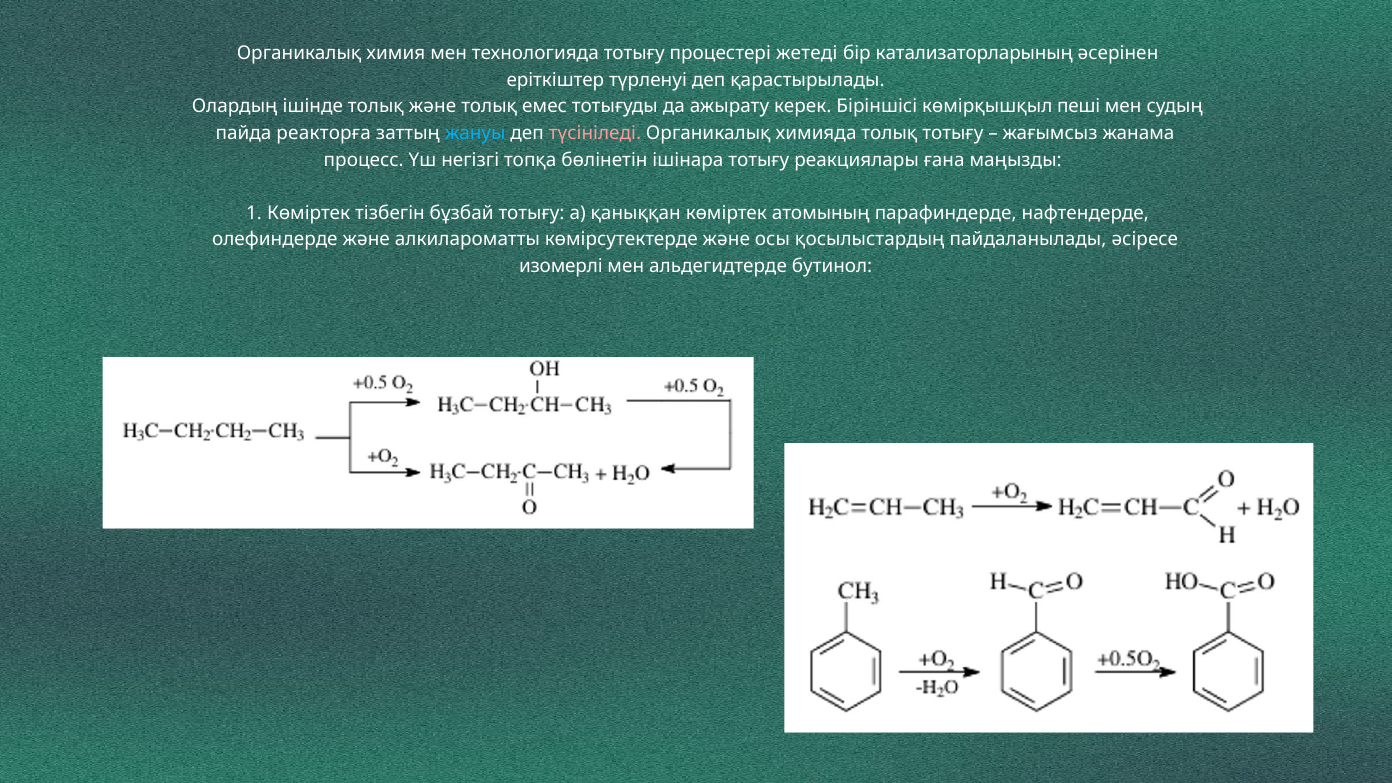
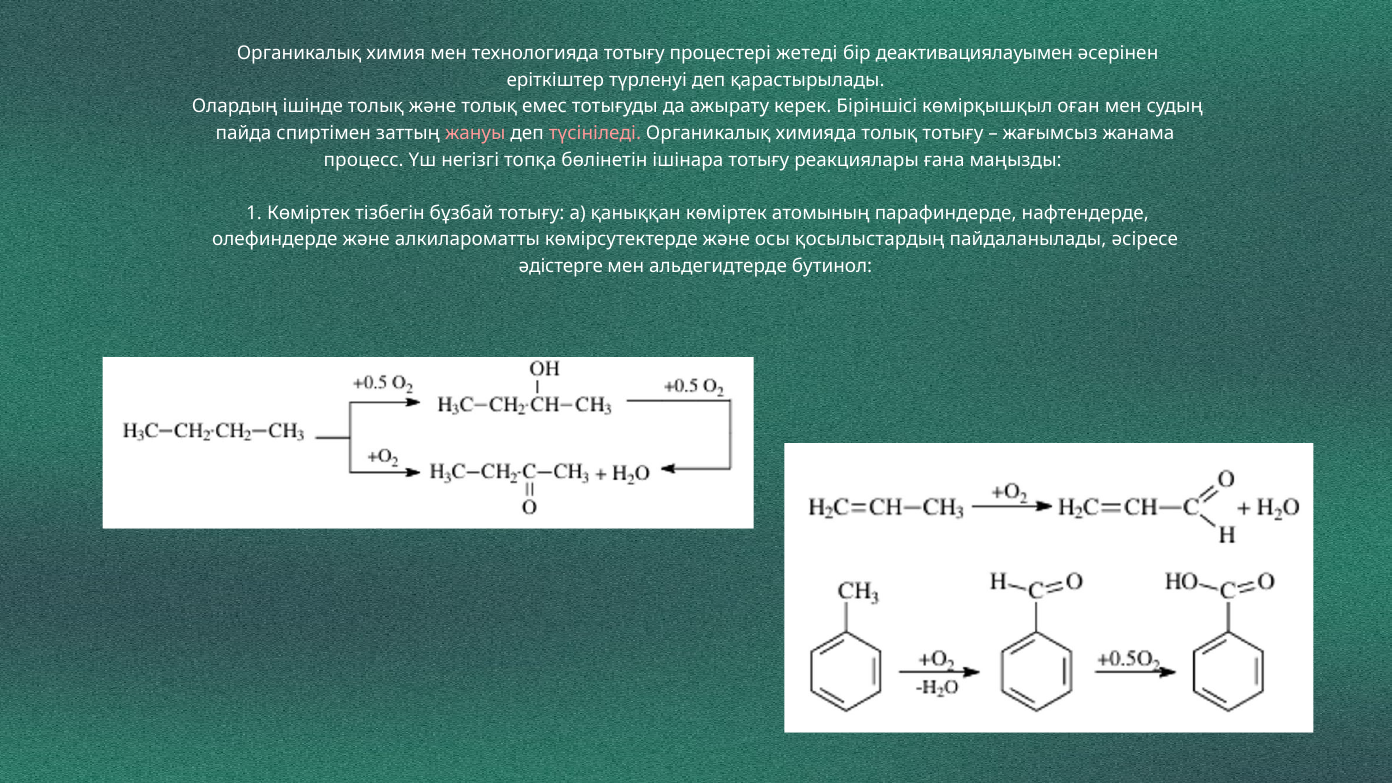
катализаторларының: катализаторларының -> деактивациялауымен
пеші: пеші -> оған
реакторға: реакторға -> спиртімен
жануы colour: light blue -> pink
изомерлі: изомерлі -> әдістерге
